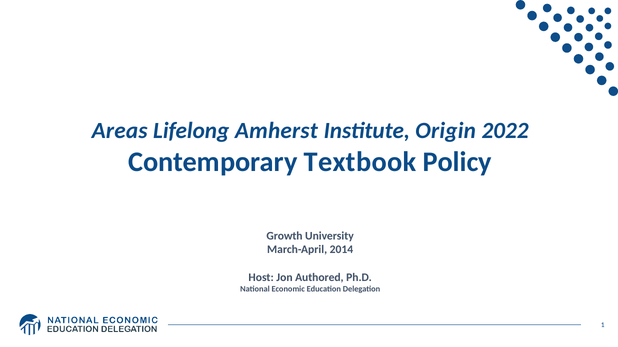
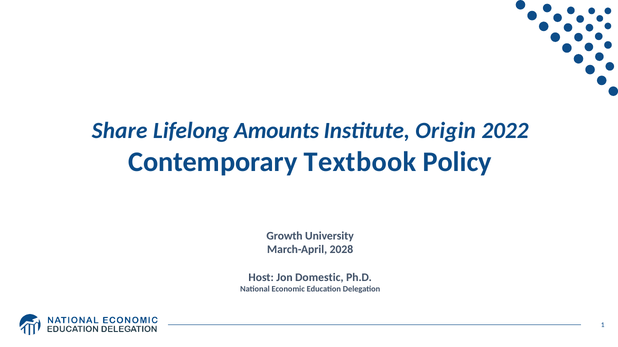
Areas: Areas -> Share
Amherst: Amherst -> Amounts
2014: 2014 -> 2028
Authored: Authored -> Domestic
